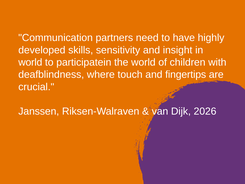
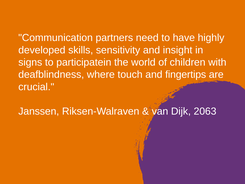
world at (30, 62): world -> signs
2026: 2026 -> 2063
